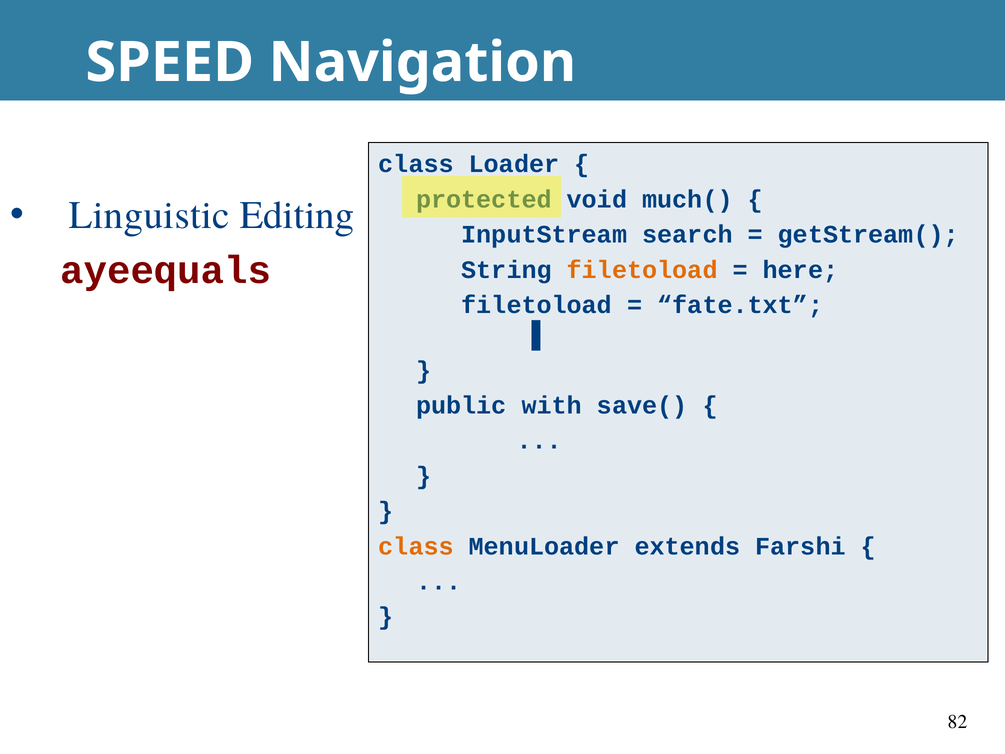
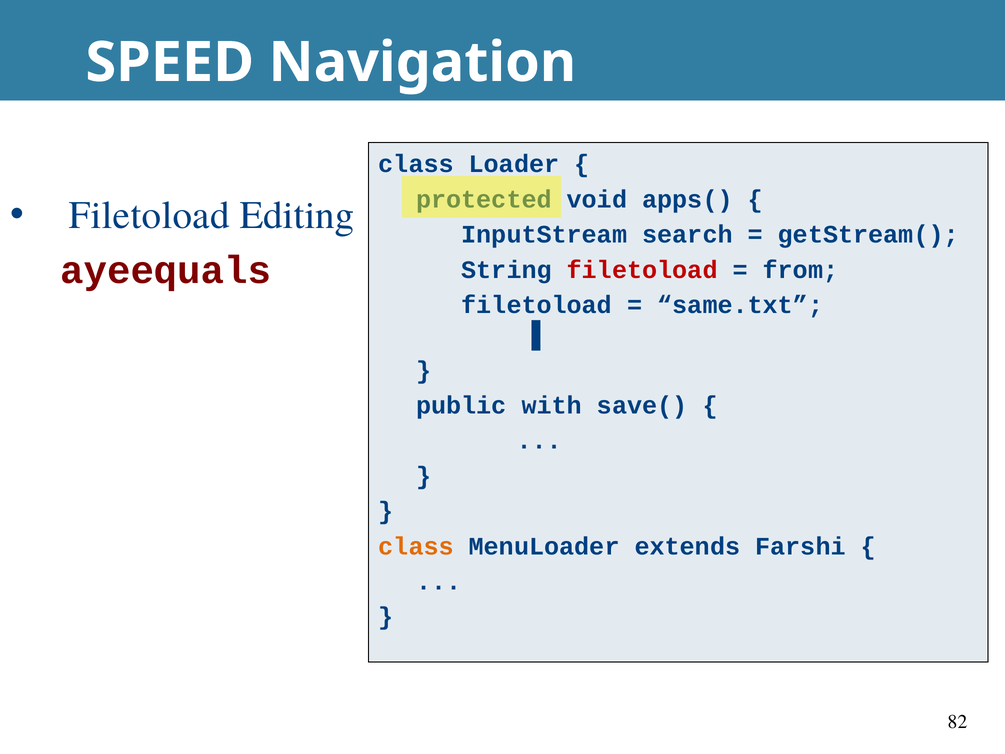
much(: much( -> apps(
Linguistic at (149, 215): Linguistic -> Filetoload
filetoload at (642, 270) colour: orange -> red
here: here -> from
fate.txt: fate.txt -> same.txt
